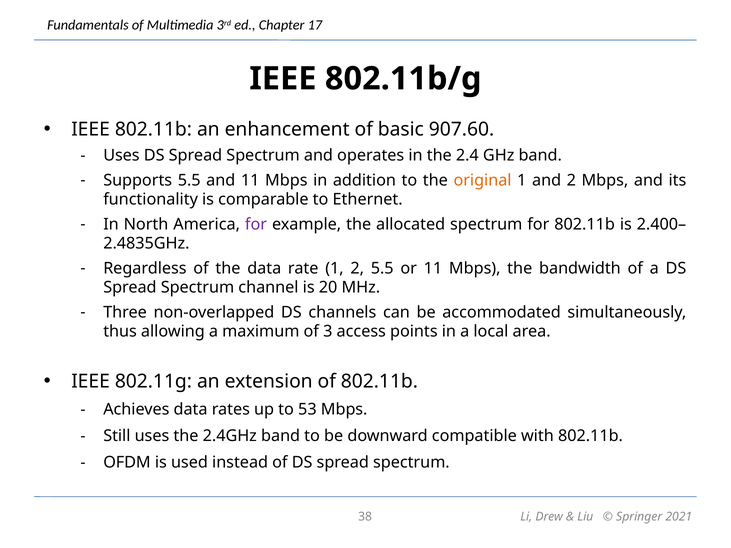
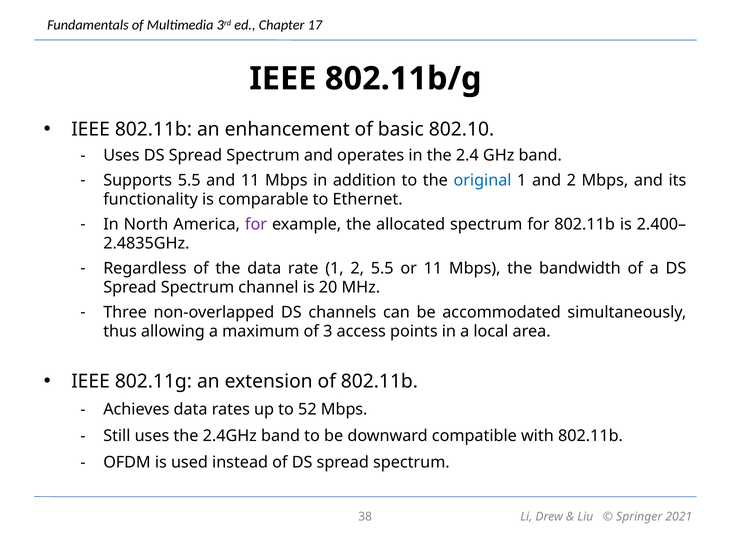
907.60: 907.60 -> 802.10
original colour: orange -> blue
53: 53 -> 52
